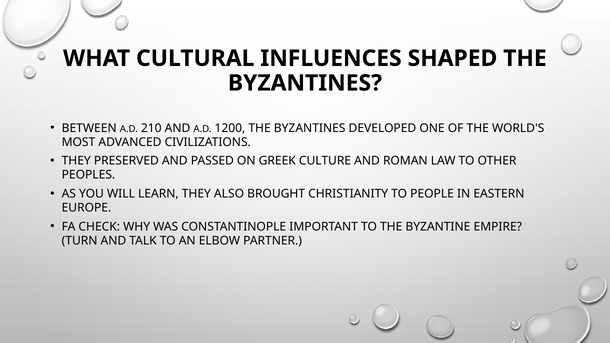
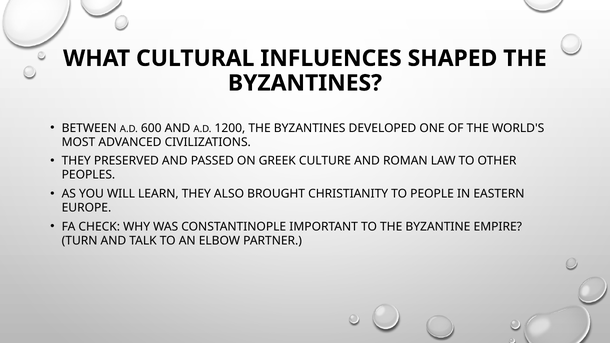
210: 210 -> 600
